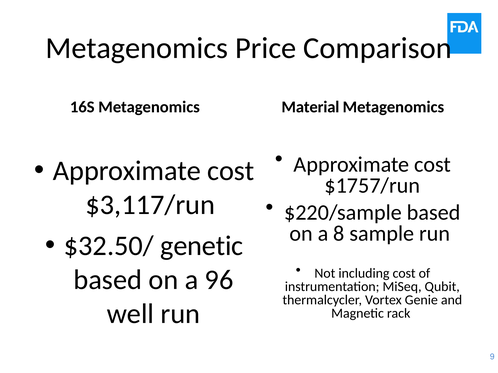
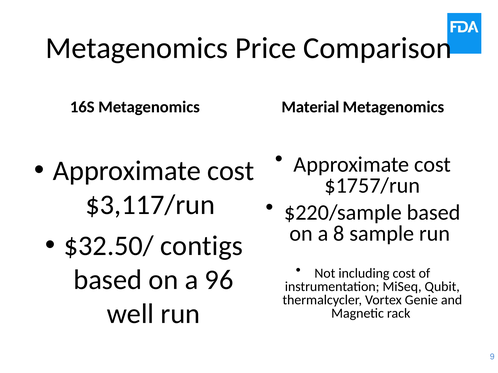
genetic: genetic -> contigs
